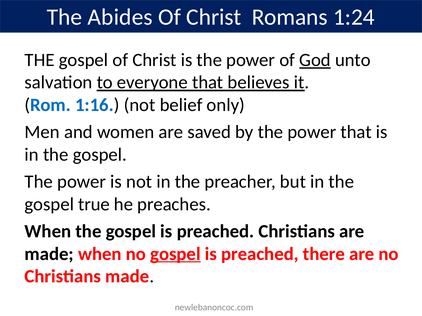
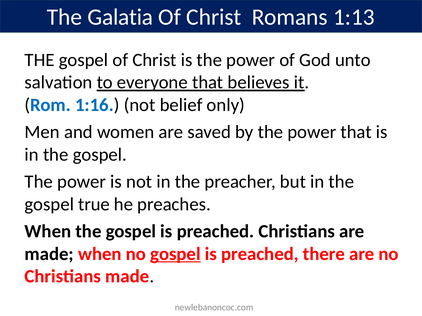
Abides: Abides -> Galatia
1:24: 1:24 -> 1:13
God underline: present -> none
